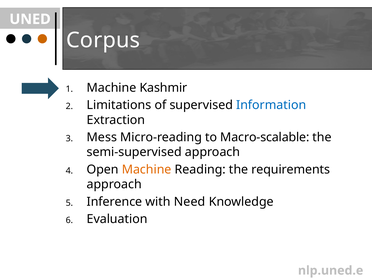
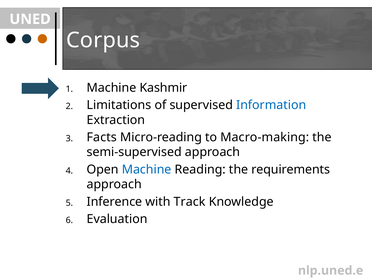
Mess: Mess -> Facts
Macro-scalable: Macro-scalable -> Macro-making
Machine at (147, 170) colour: orange -> blue
Need: Need -> Track
